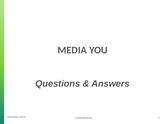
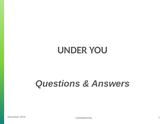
MEDIA: MEDIA -> UNDER
